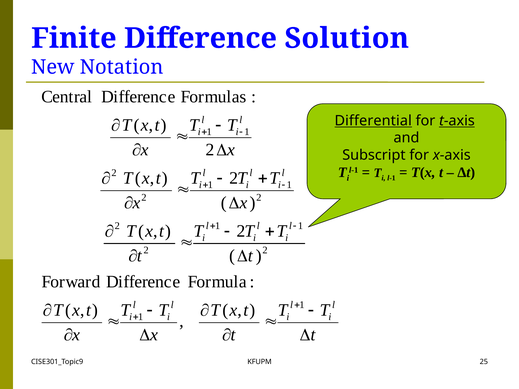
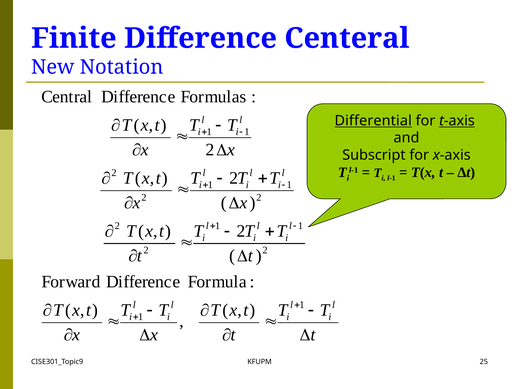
Solution: Solution -> Centeral
